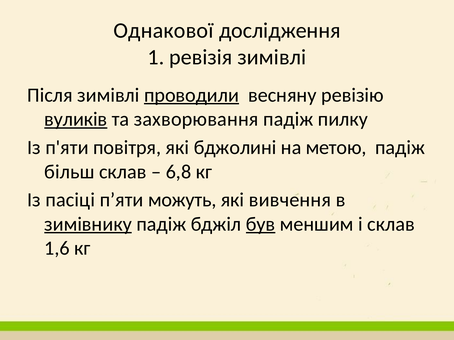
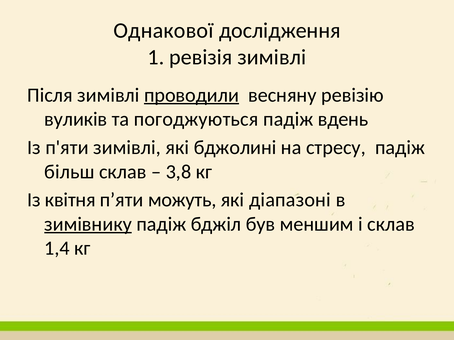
вуликів underline: present -> none
захворювання: захворювання -> погоджуються
пилку: пилку -> вдень
п'яти повітря: повітря -> зимівлі
метою: метою -> стресу
6,8: 6,8 -> 3,8
пасіці: пасіці -> квітня
вивчення: вивчення -> діапазоні
був underline: present -> none
1,6: 1,6 -> 1,4
